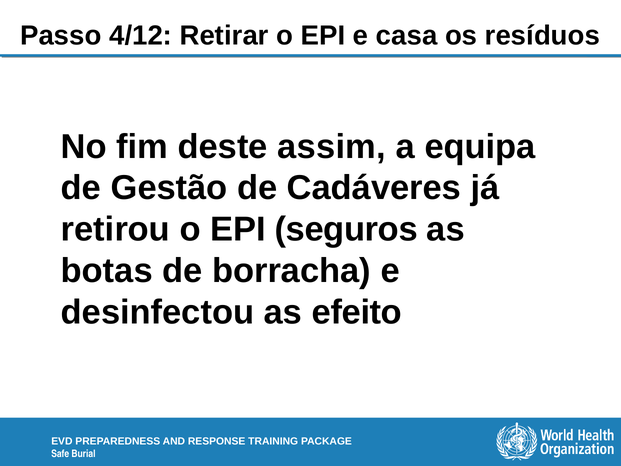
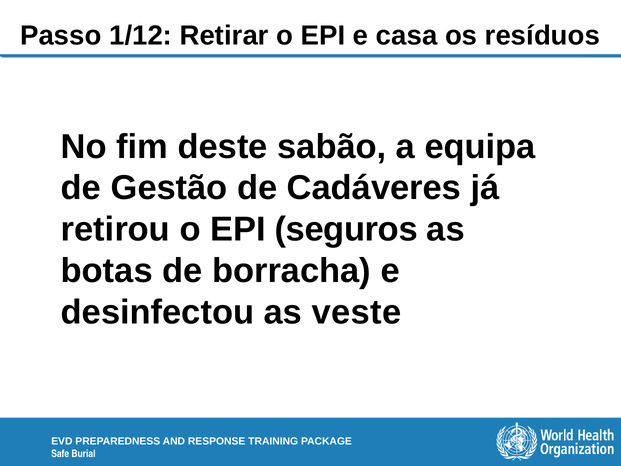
4/12: 4/12 -> 1/12
assim: assim -> sabão
efeito: efeito -> veste
